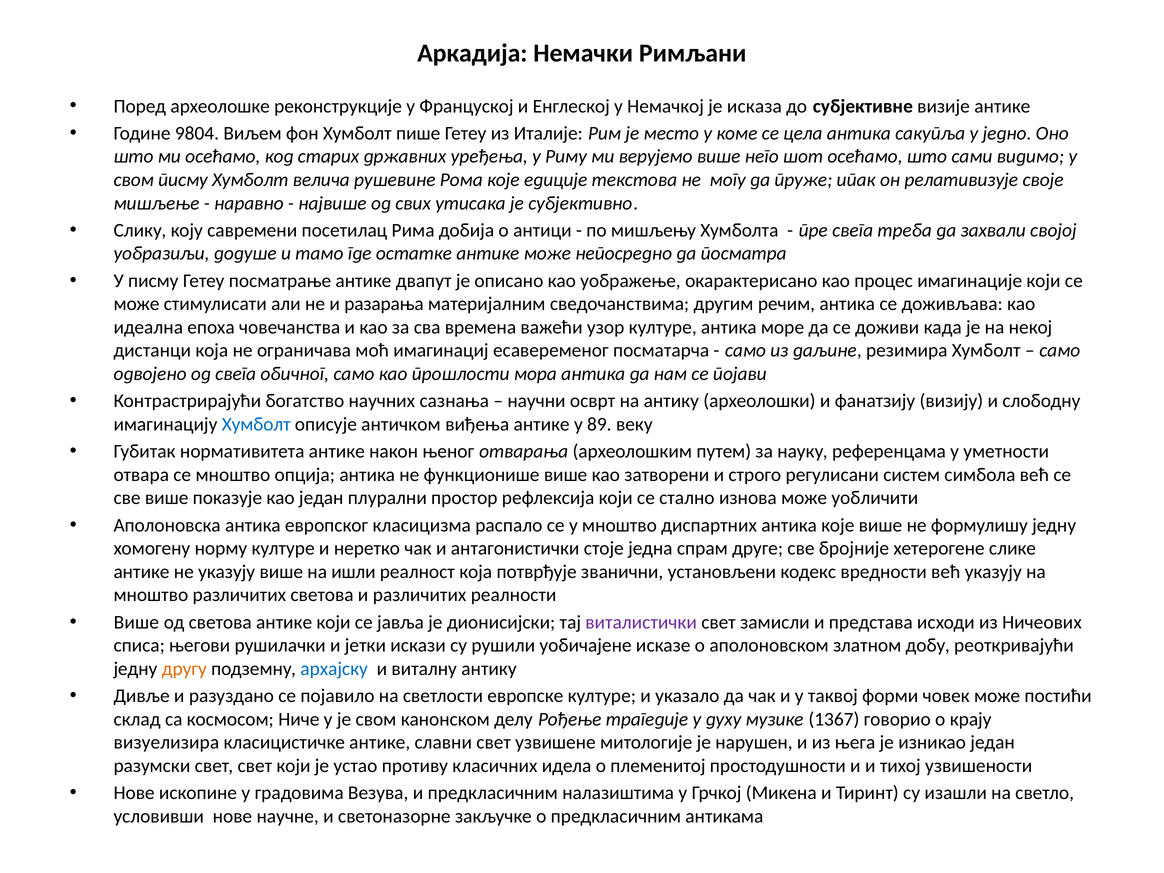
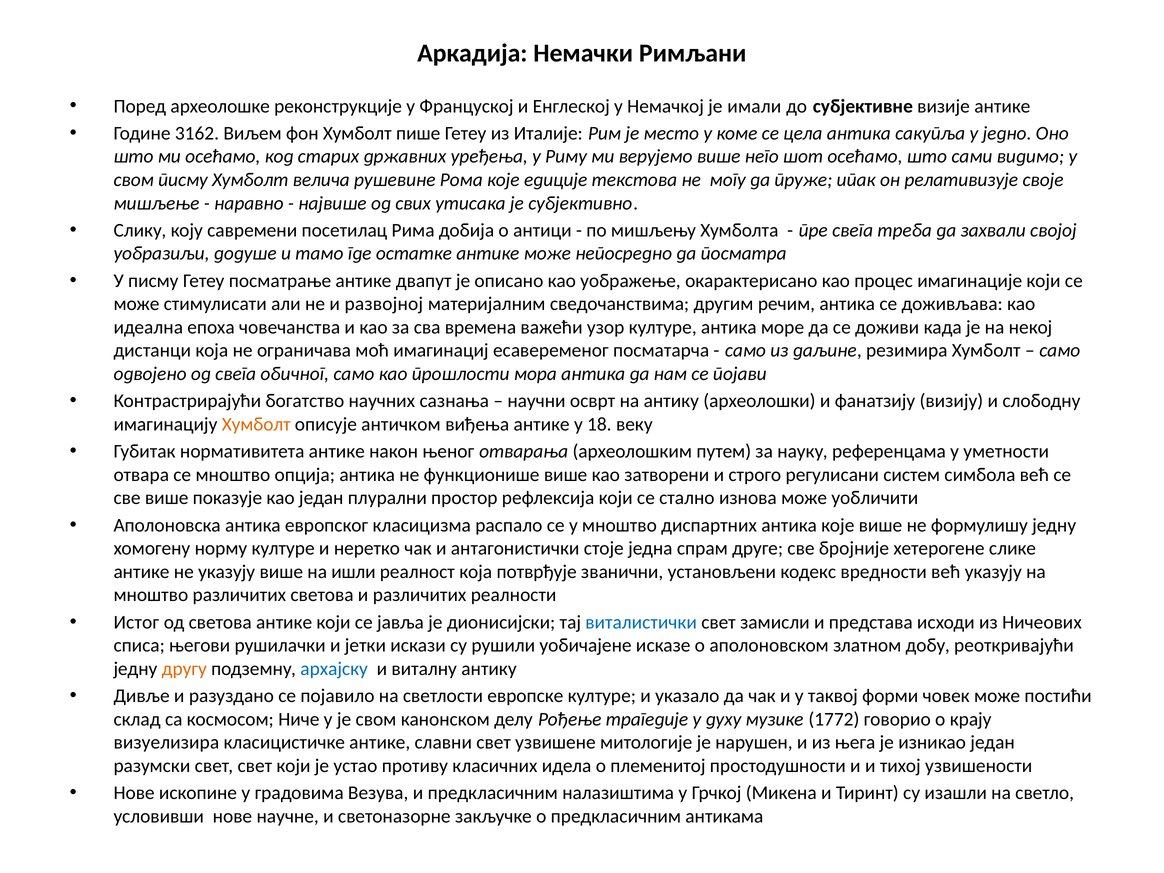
исказа: исказа -> имали
9804: 9804 -> 3162
разарања: разарања -> развојној
Хумболт at (256, 424) colour: blue -> orange
89: 89 -> 18
Више at (136, 622): Више -> Истог
виталистички colour: purple -> blue
1367: 1367 -> 1772
